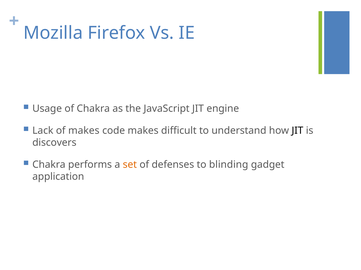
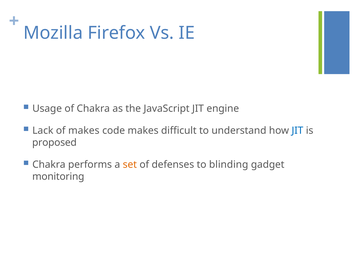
JIT at (297, 131) colour: black -> blue
discovers: discovers -> proposed
application: application -> monitoring
